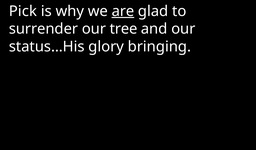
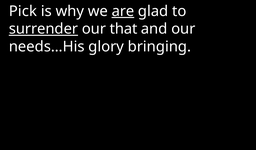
surrender underline: none -> present
tree: tree -> that
status…His: status…His -> needs…His
